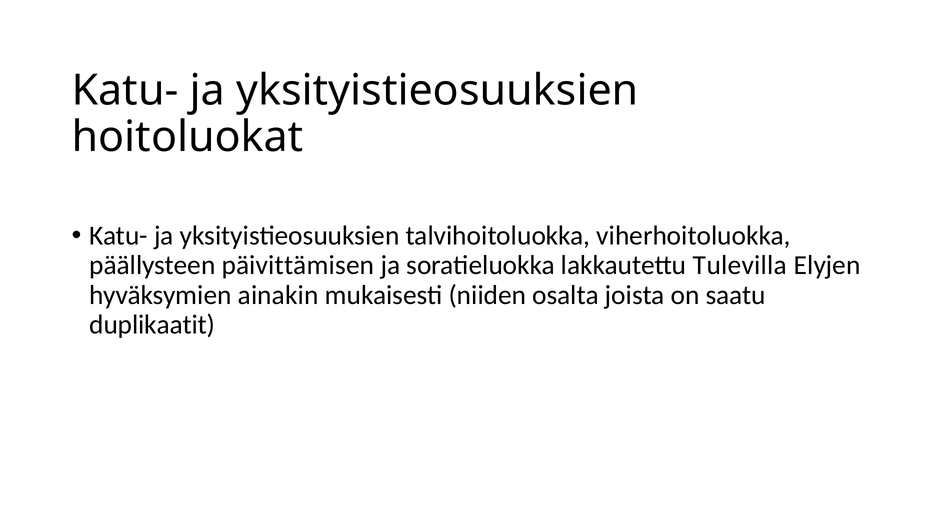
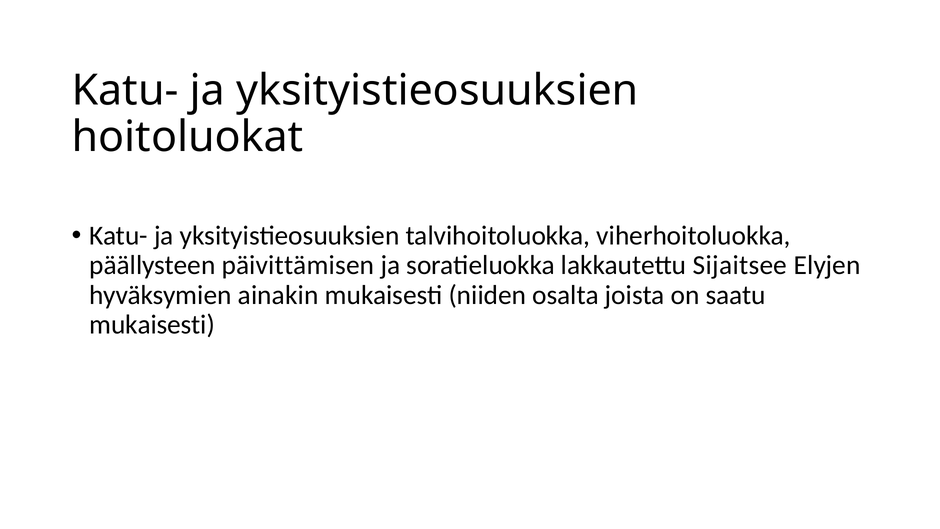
Tulevilla: Tulevilla -> Sijaitsee
duplikaatit at (152, 325): duplikaatit -> mukaisesti
